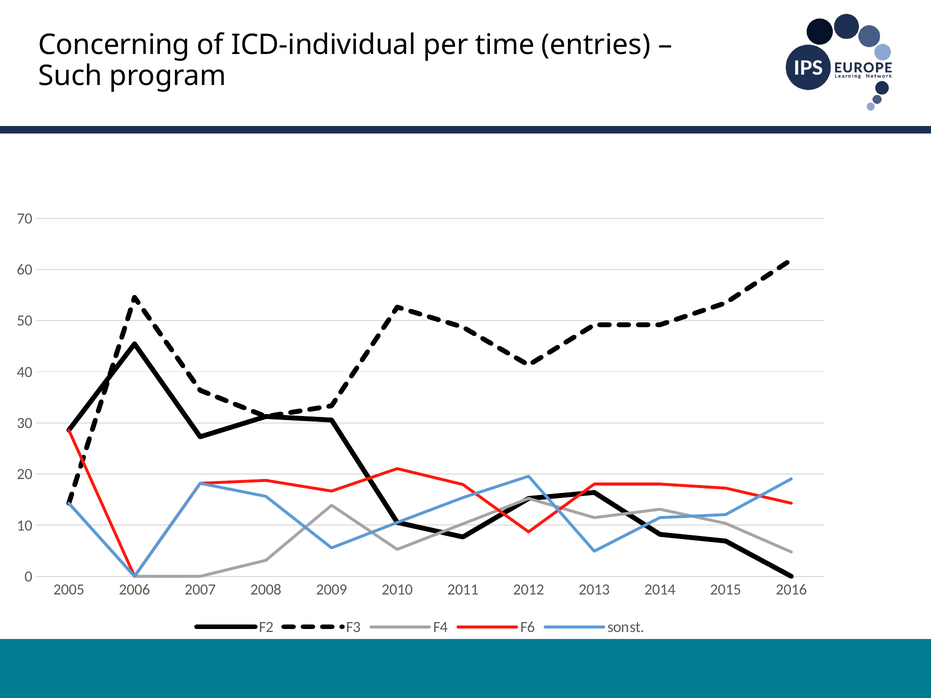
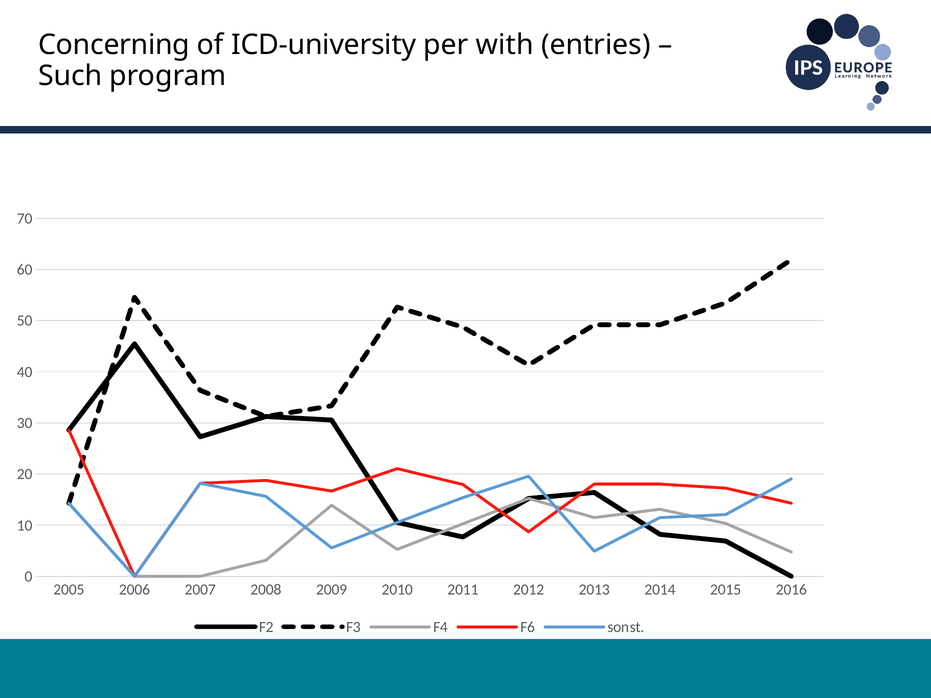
ICD-individual: ICD-individual -> ICD-university
time: time -> with
